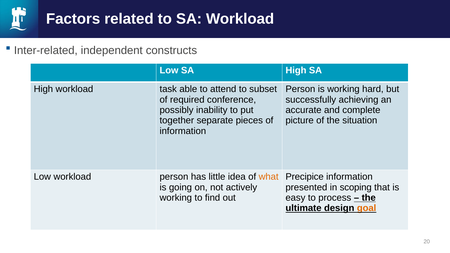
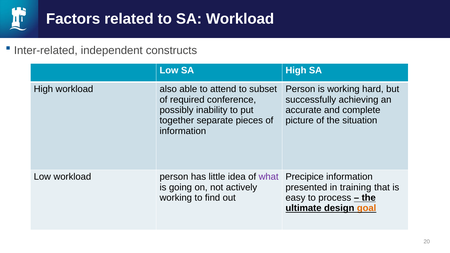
task: task -> also
what colour: orange -> purple
scoping: scoping -> training
